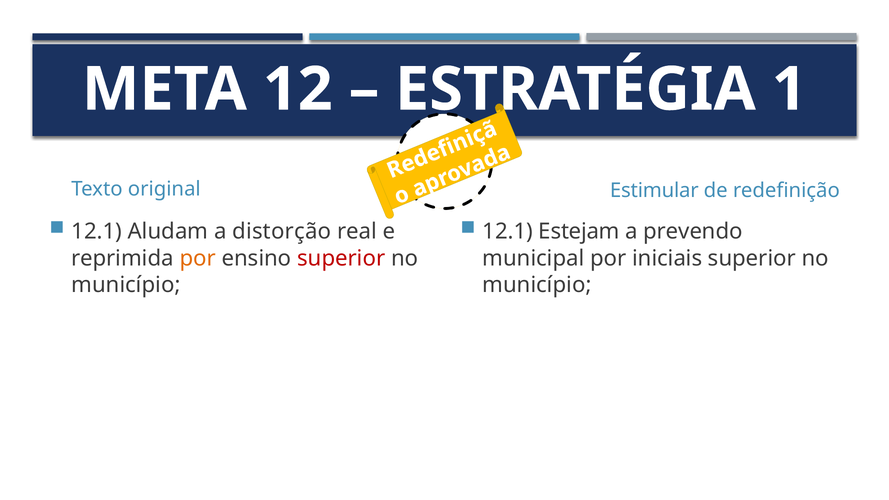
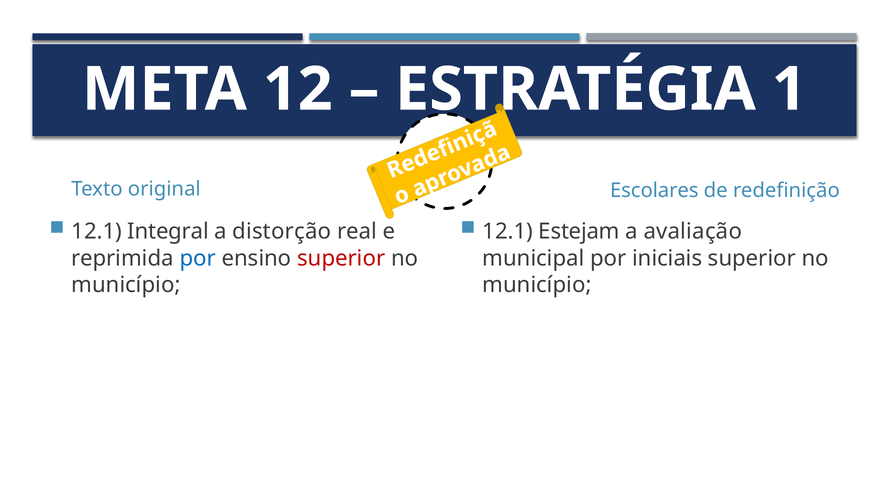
Estimular: Estimular -> Escolares
Aludam: Aludam -> Integral
prevendo: prevendo -> avaliação
por at (198, 258) colour: orange -> blue
